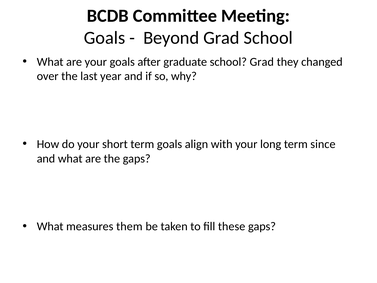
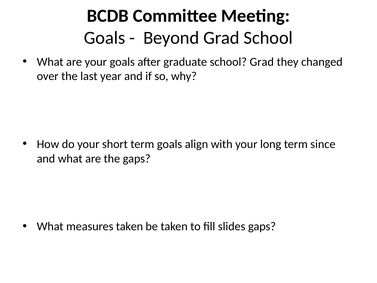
measures them: them -> taken
these: these -> slides
